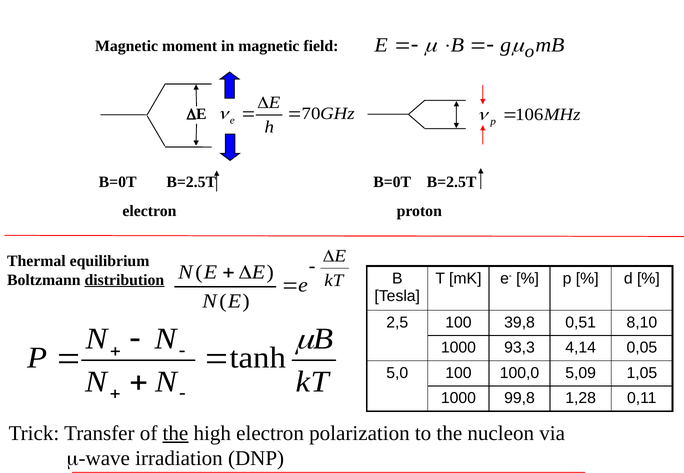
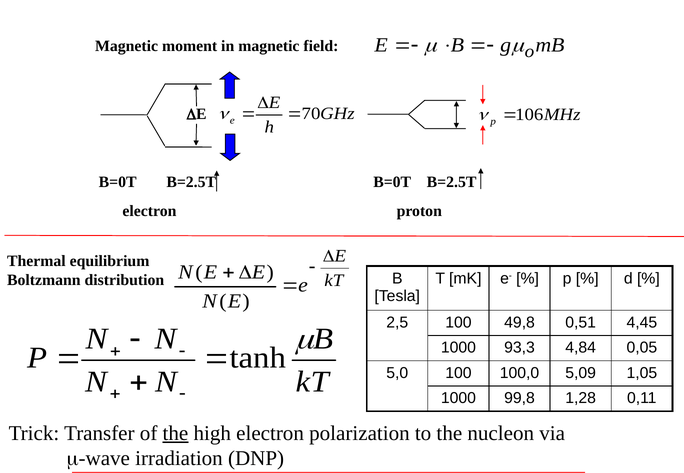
distribution underline: present -> none
39,8: 39,8 -> 49,8
8,10: 8,10 -> 4,45
4,14: 4,14 -> 4,84
